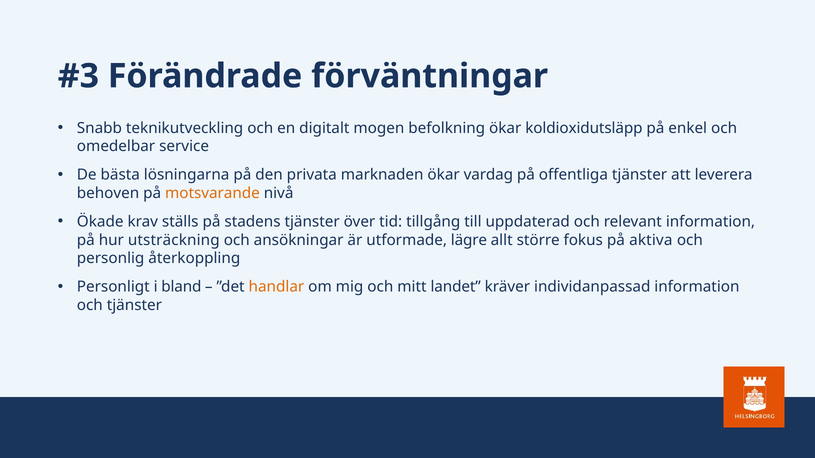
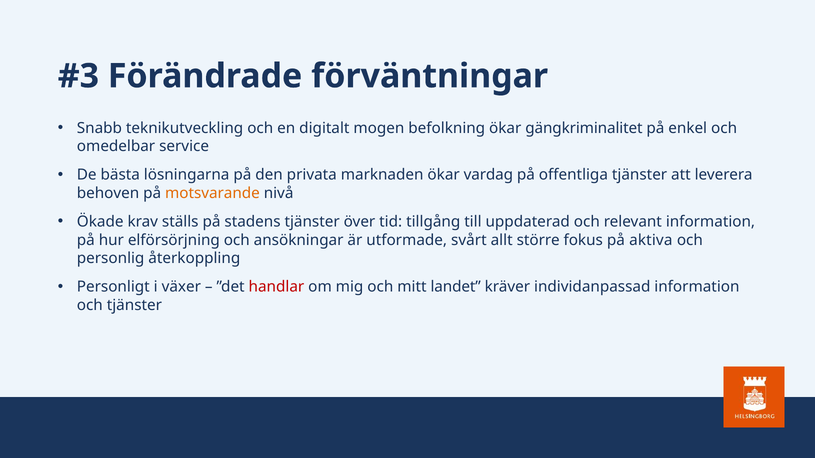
koldioxidutsläpp: koldioxidutsläpp -> gängkriminalitet
utsträckning: utsträckning -> elförsörjning
lägre: lägre -> svårt
bland: bland -> växer
handlar colour: orange -> red
